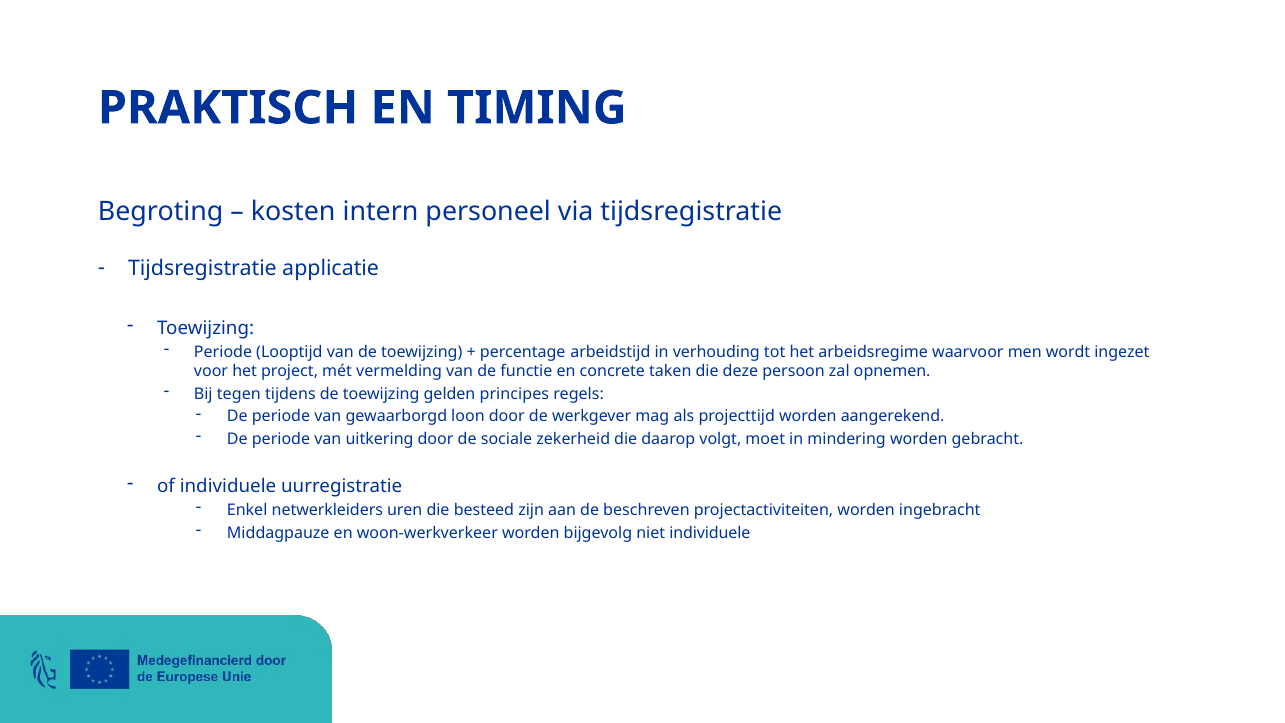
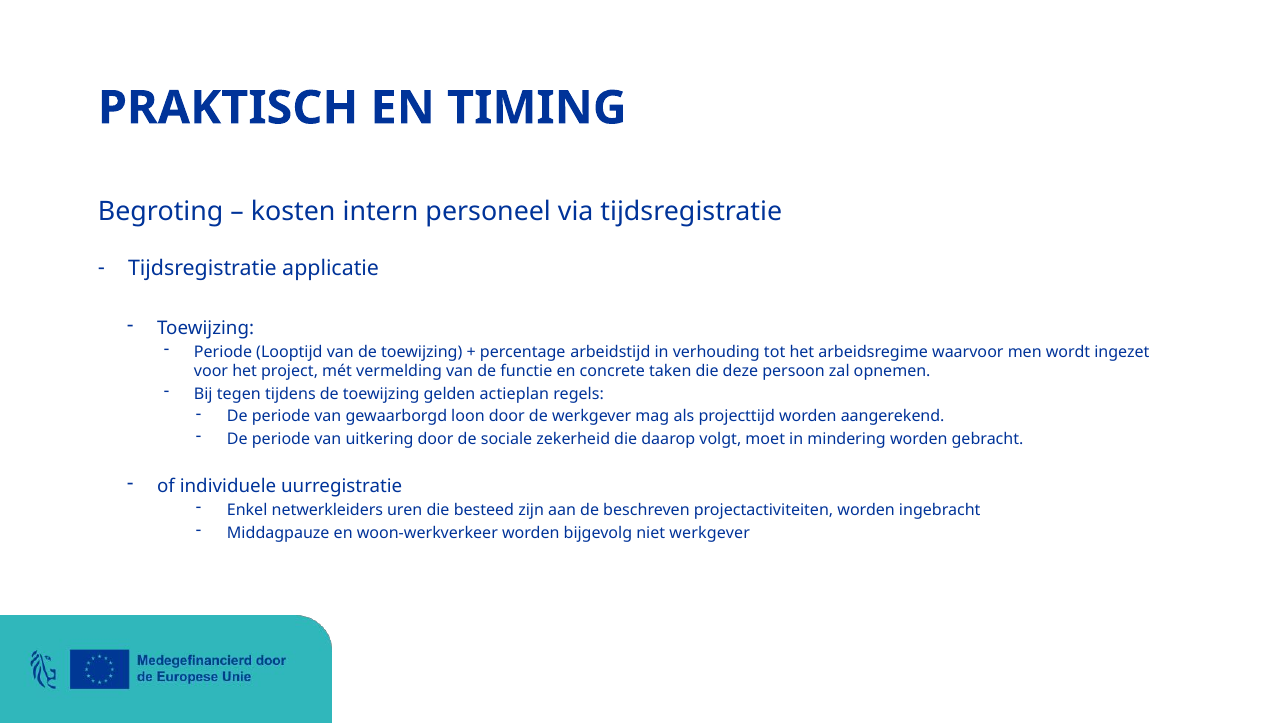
principes: principes -> actieplan
niet individuele: individuele -> werkgever
